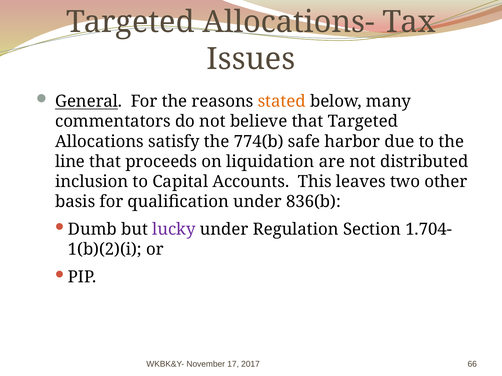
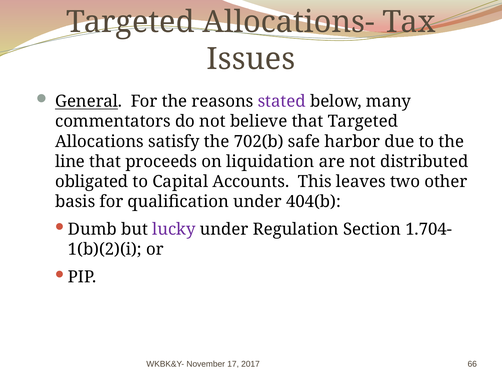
stated colour: orange -> purple
774(b: 774(b -> 702(b
inclusion: inclusion -> obligated
836(b: 836(b -> 404(b
